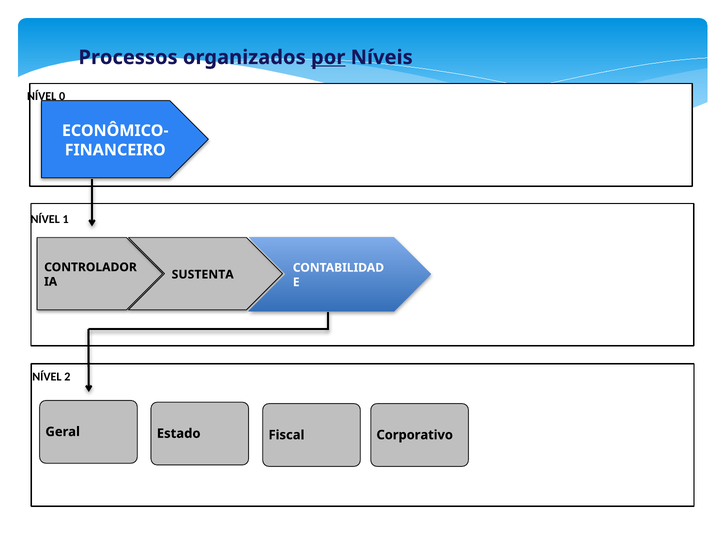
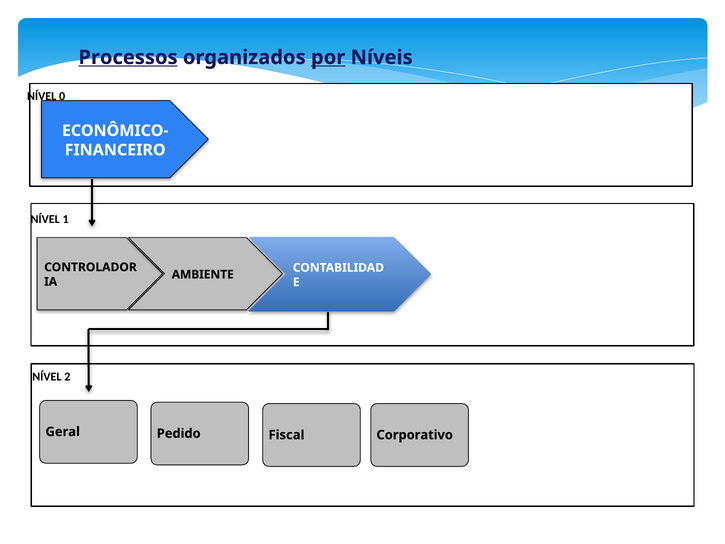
Processos underline: none -> present
SUSTENTA: SUSTENTA -> AMBIENTE
Estado: Estado -> Pedido
